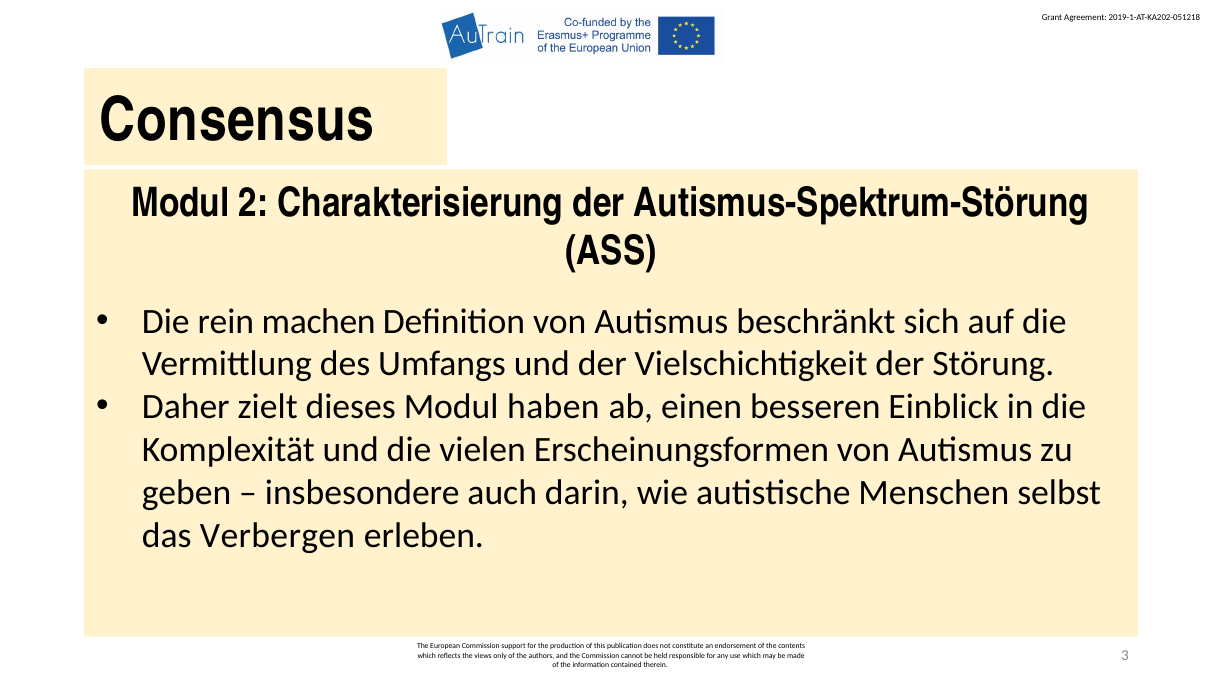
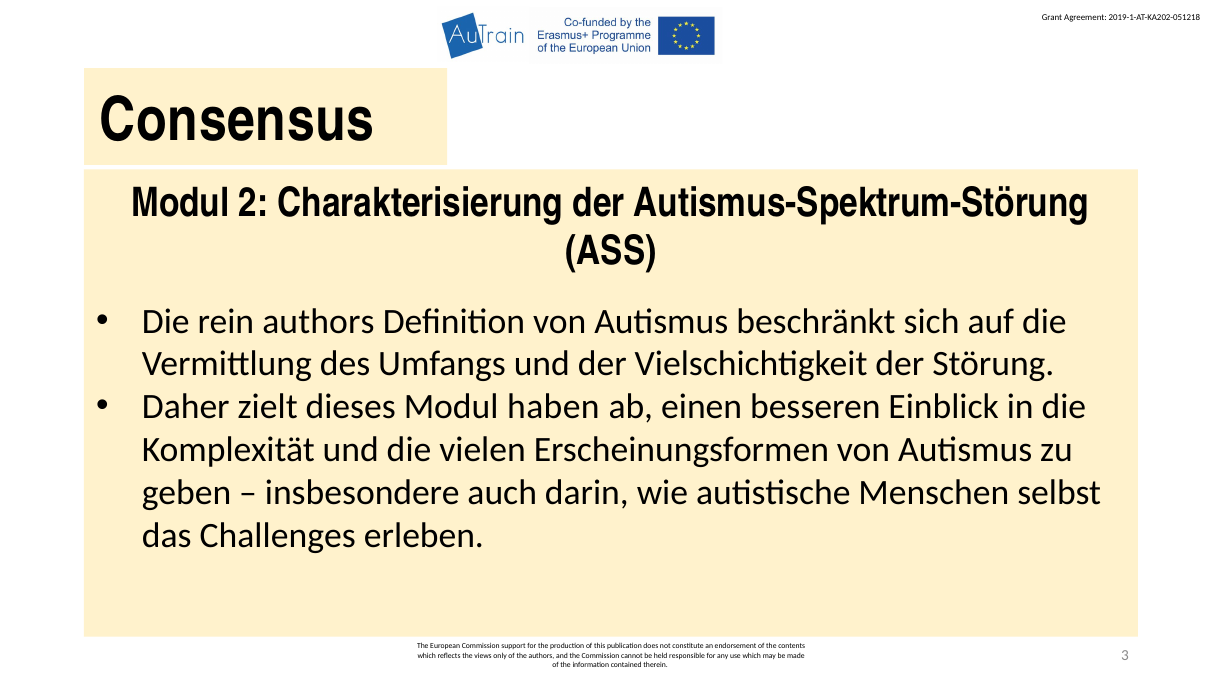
rein machen: machen -> authors
Verbergen: Verbergen -> Challenges
